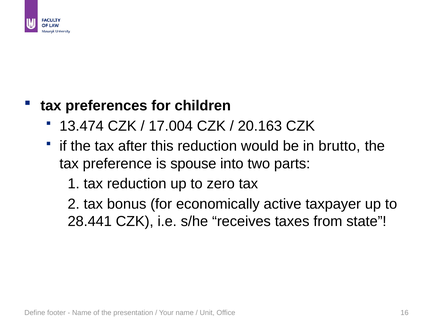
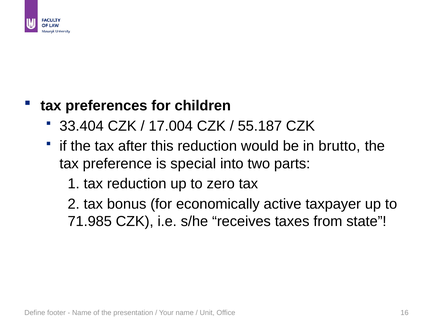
13.474: 13.474 -> 33.404
20.163: 20.163 -> 55.187
spouse: spouse -> special
28.441: 28.441 -> 71.985
